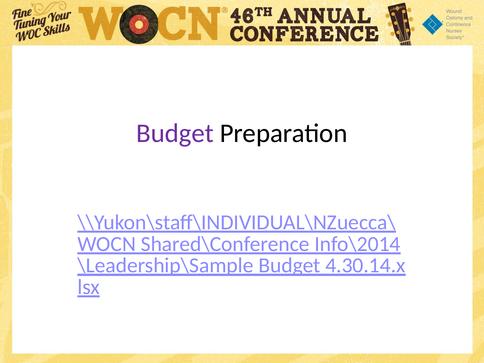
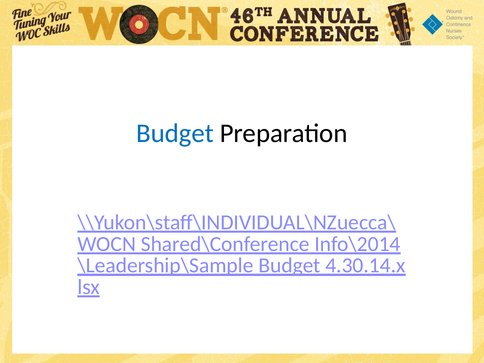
Budget at (175, 133) colour: purple -> blue
